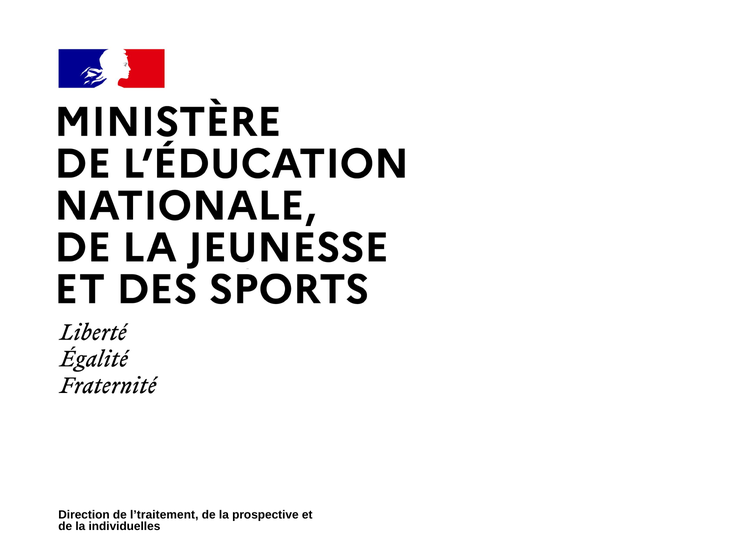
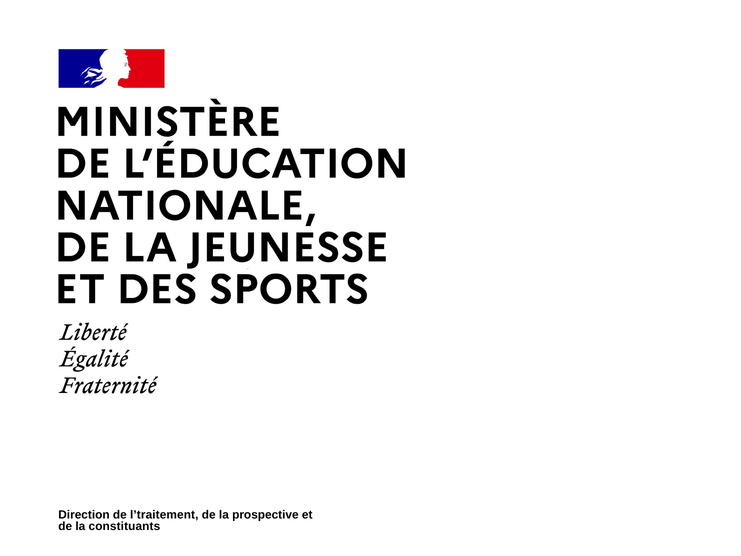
individuelles: individuelles -> constituants
